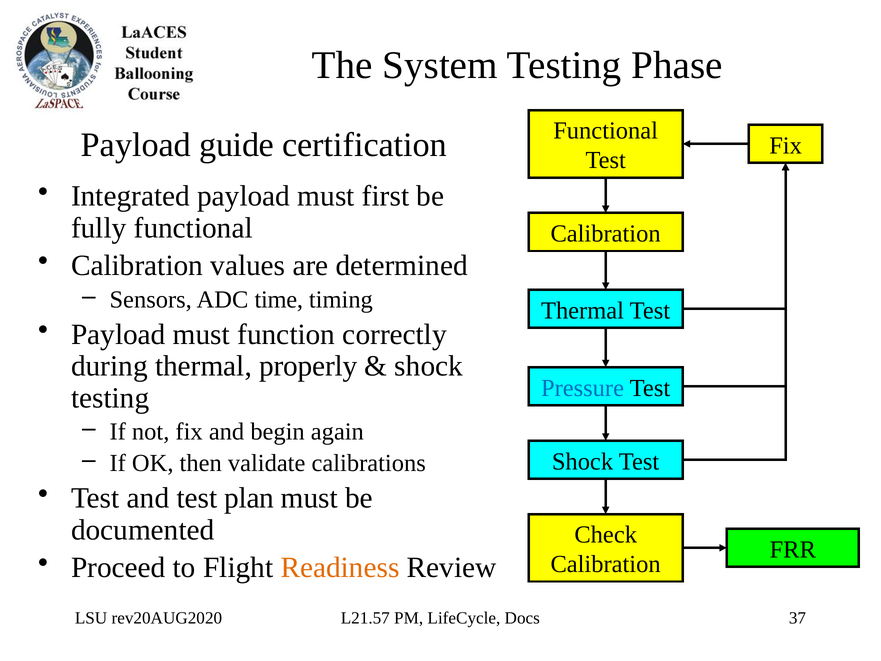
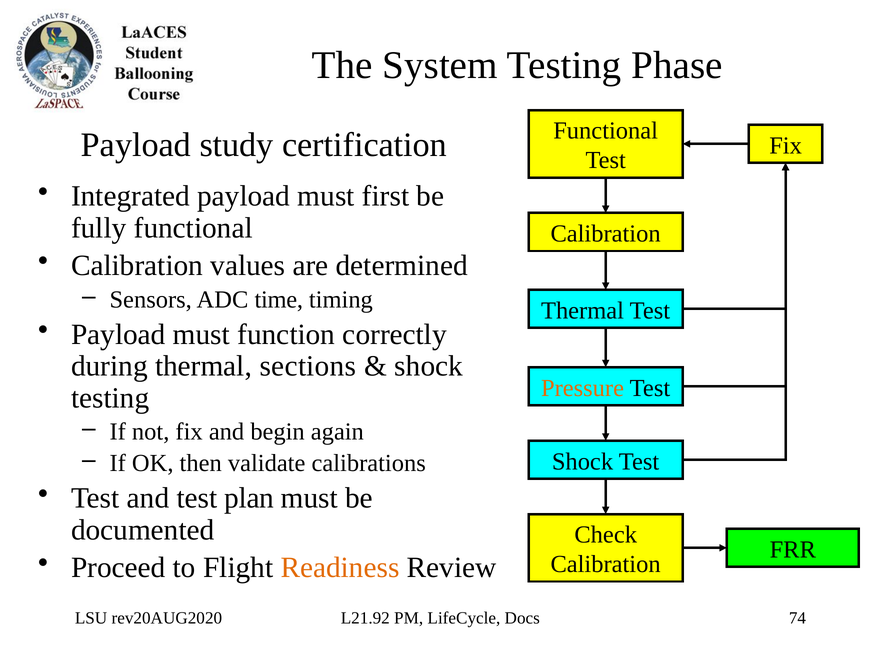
guide: guide -> study
properly: properly -> sections
Pressure colour: blue -> orange
L21.57: L21.57 -> L21.92
37: 37 -> 74
